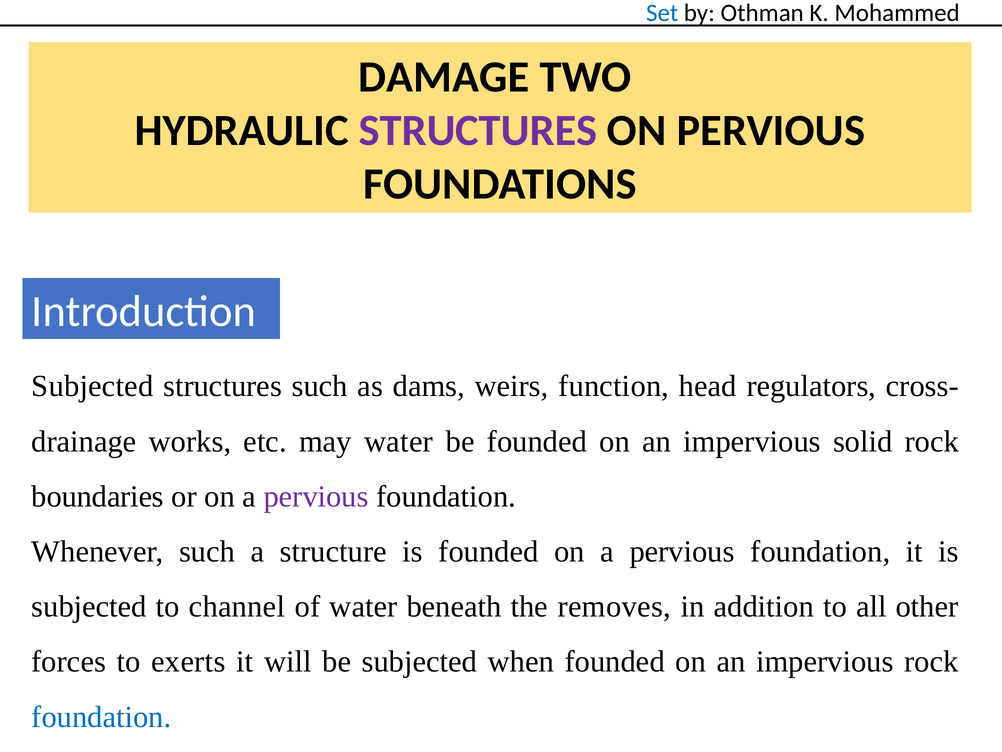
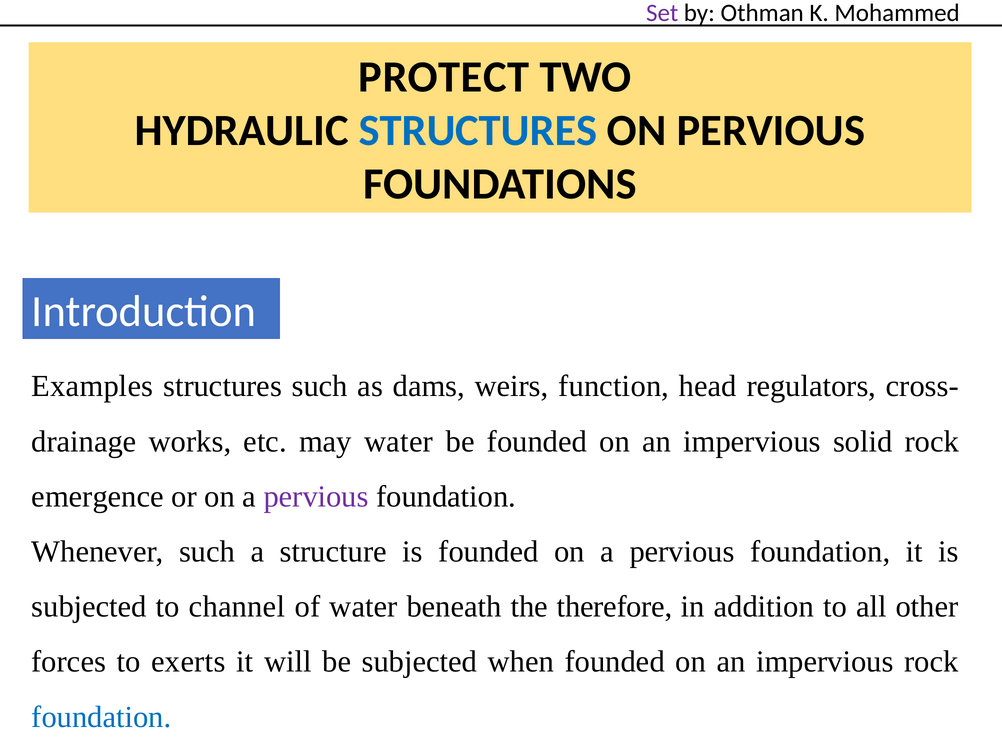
Set colour: blue -> purple
DAMAGE: DAMAGE -> PROTECT
STRUCTURES at (478, 130) colour: purple -> blue
Subjected at (92, 386): Subjected -> Examples
boundaries: boundaries -> emergence
removes: removes -> therefore
